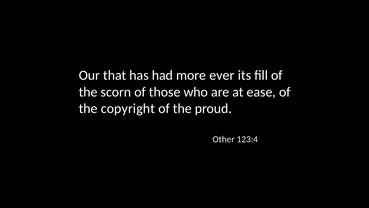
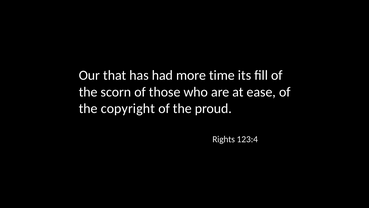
ever: ever -> time
Other: Other -> Rights
